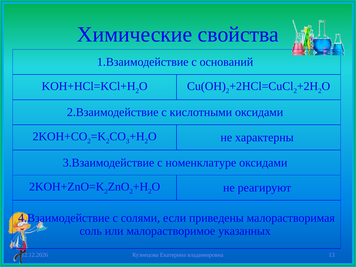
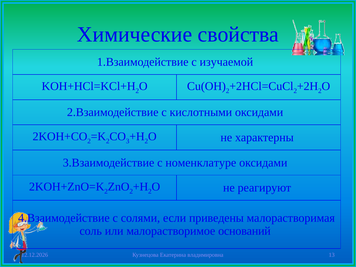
оснований: оснований -> изучаемой
указанных: указанных -> оснований
